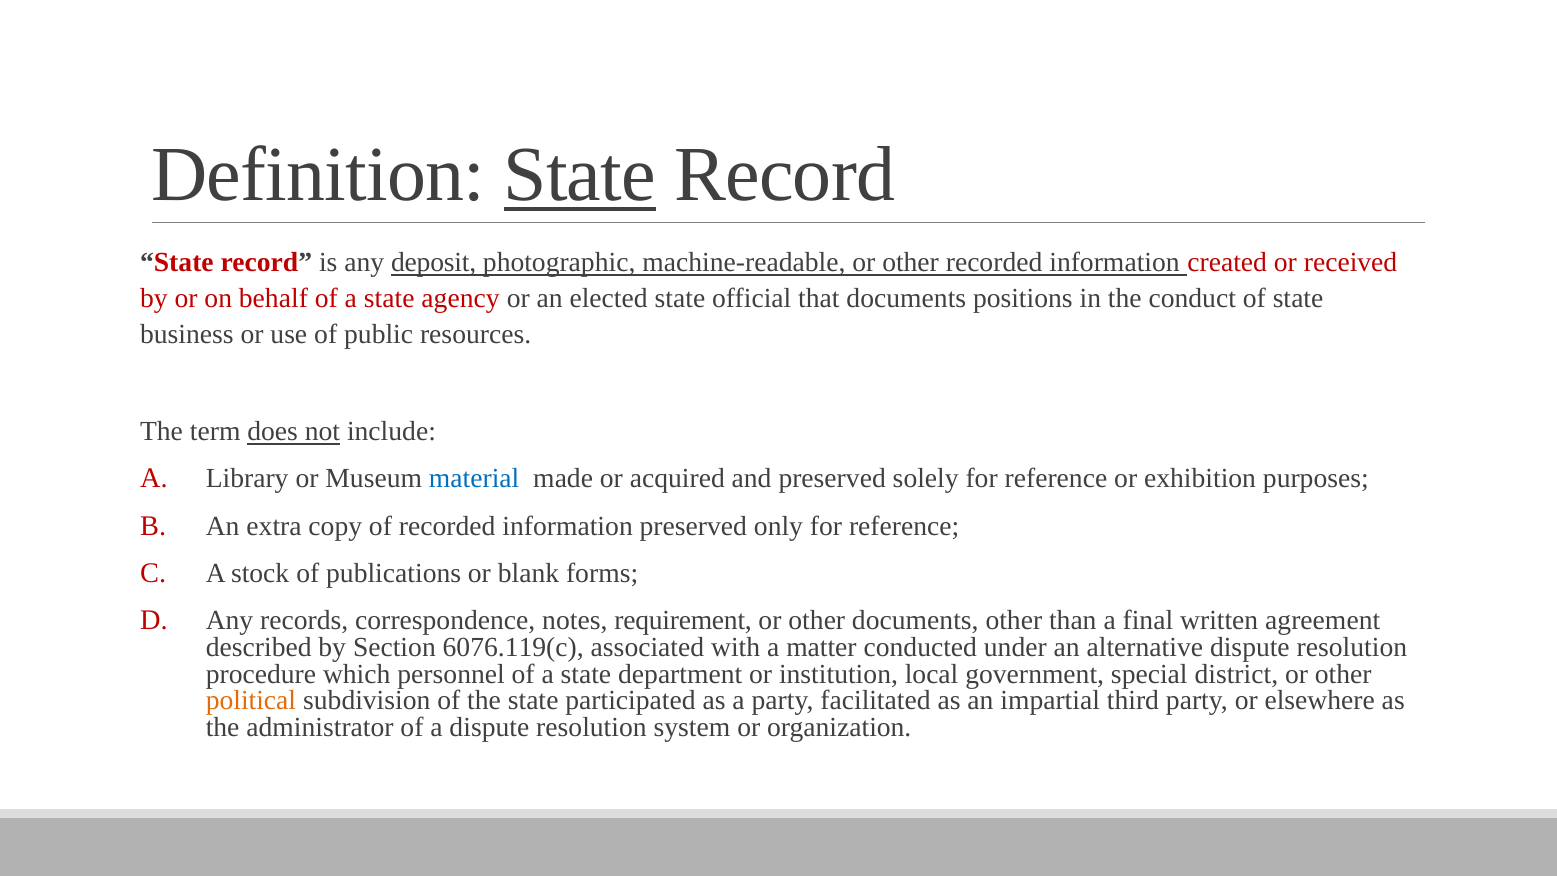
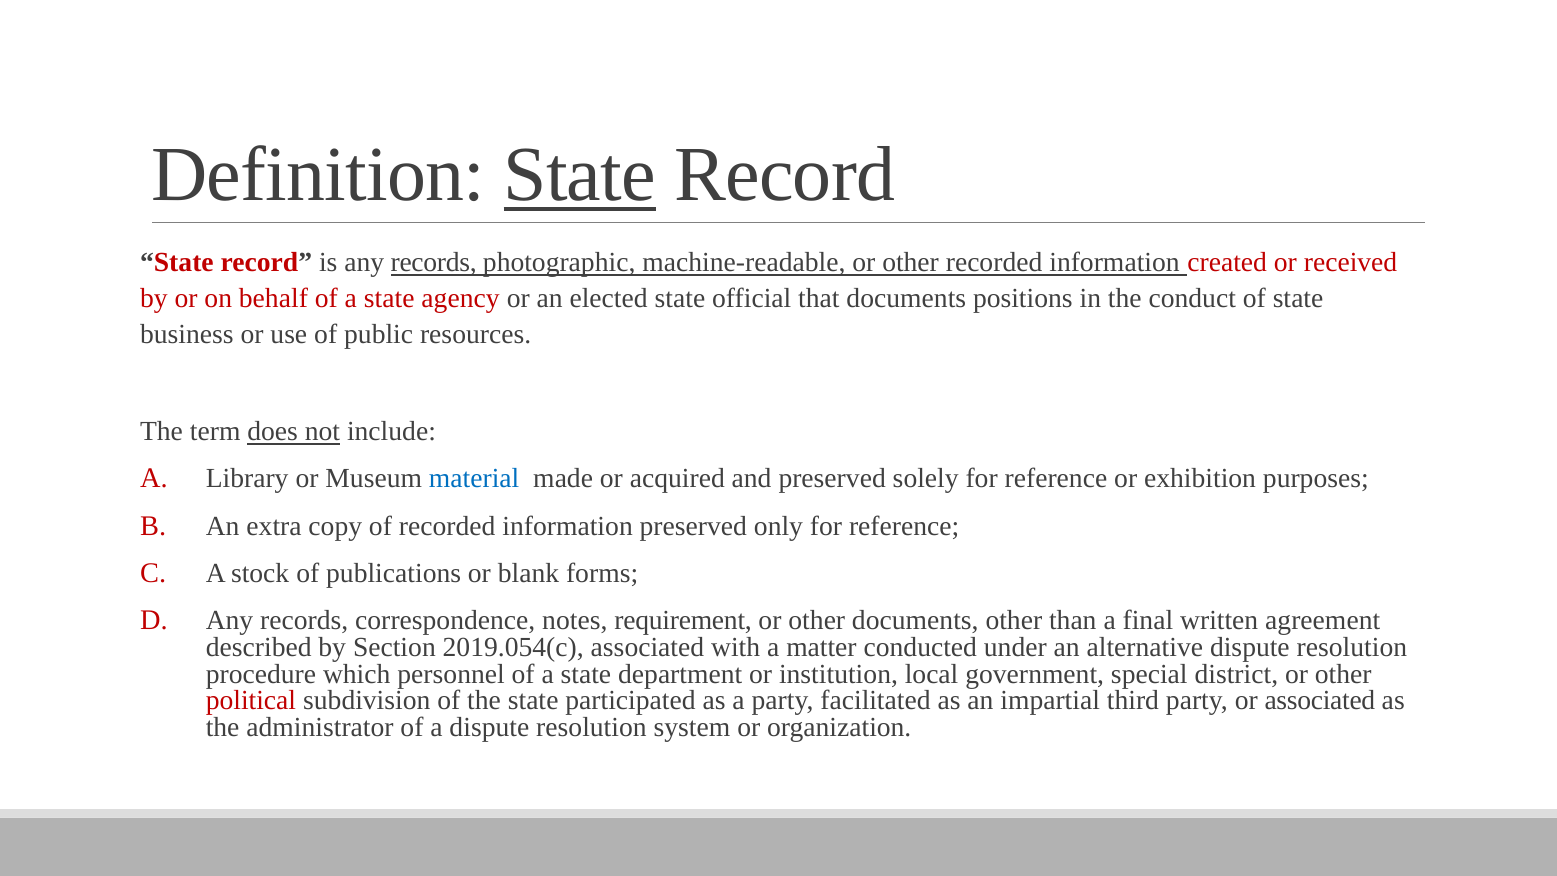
is any deposit: deposit -> records
6076.119(c: 6076.119(c -> 2019.054(c
political colour: orange -> red
or elsewhere: elsewhere -> associated
